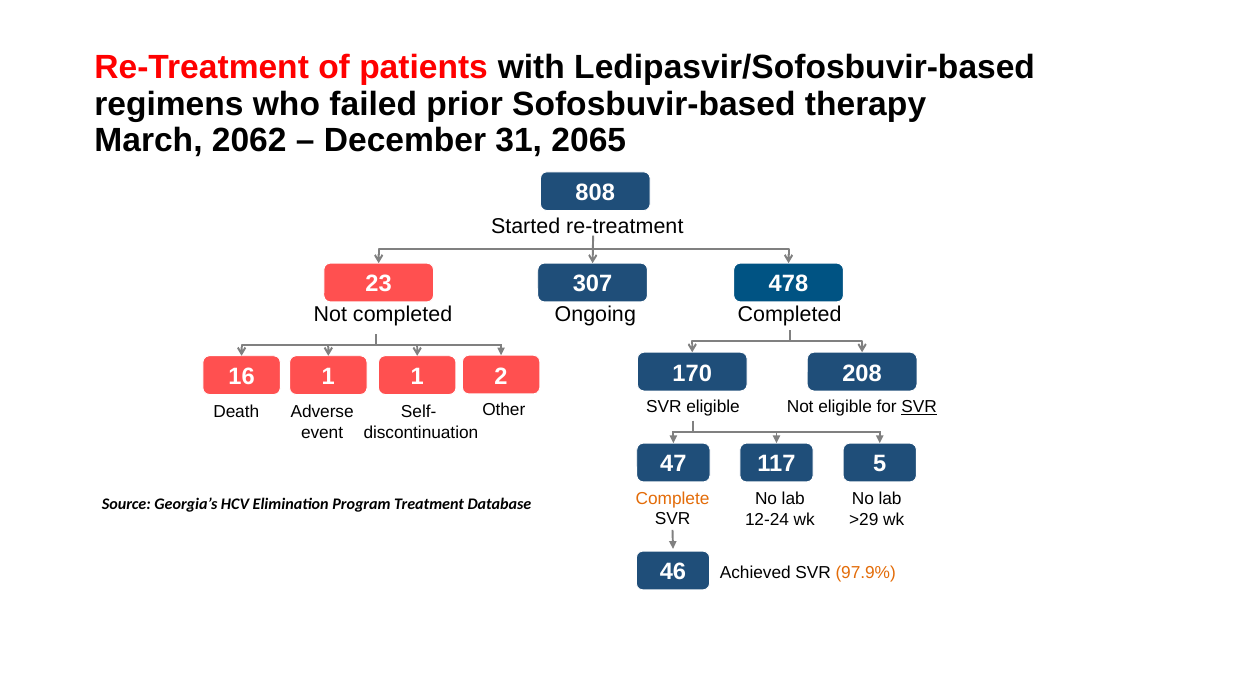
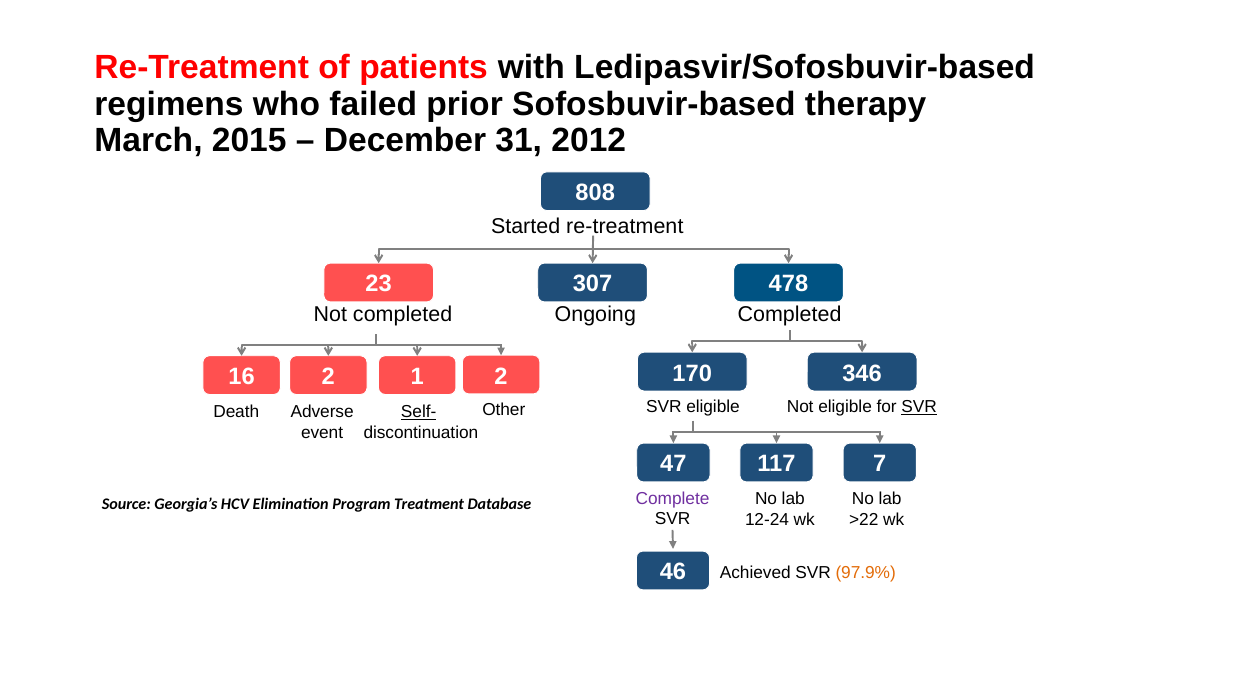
2062: 2062 -> 2015
2065: 2065 -> 2012
208: 208 -> 346
16 1: 1 -> 2
Self- underline: none -> present
5: 5 -> 7
Complete colour: orange -> purple
>29: >29 -> >22
